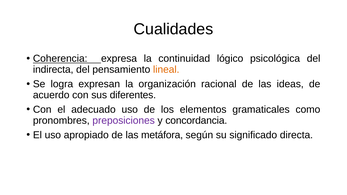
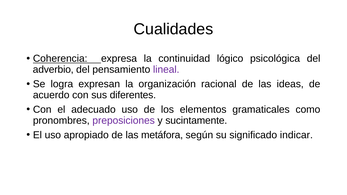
indirecta: indirecta -> adverbio
lineal colour: orange -> purple
concordancia: concordancia -> sucintamente
directa: directa -> indicar
